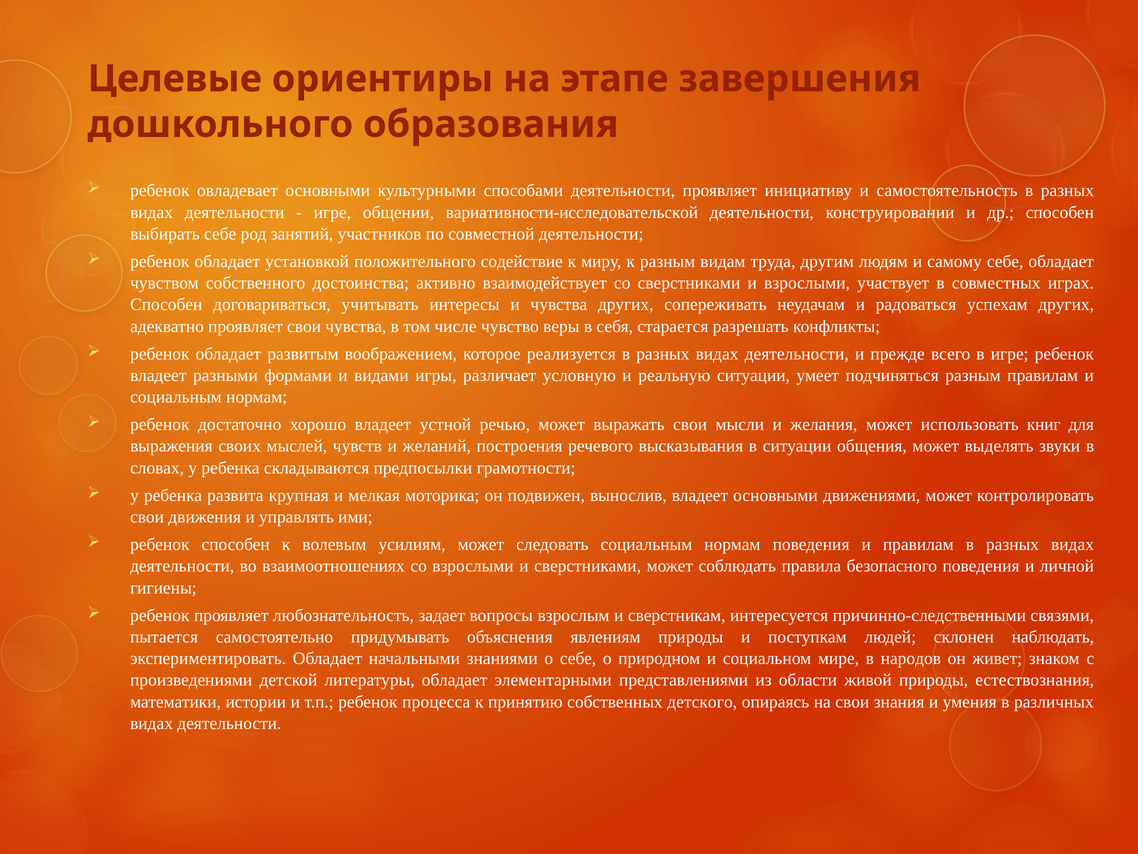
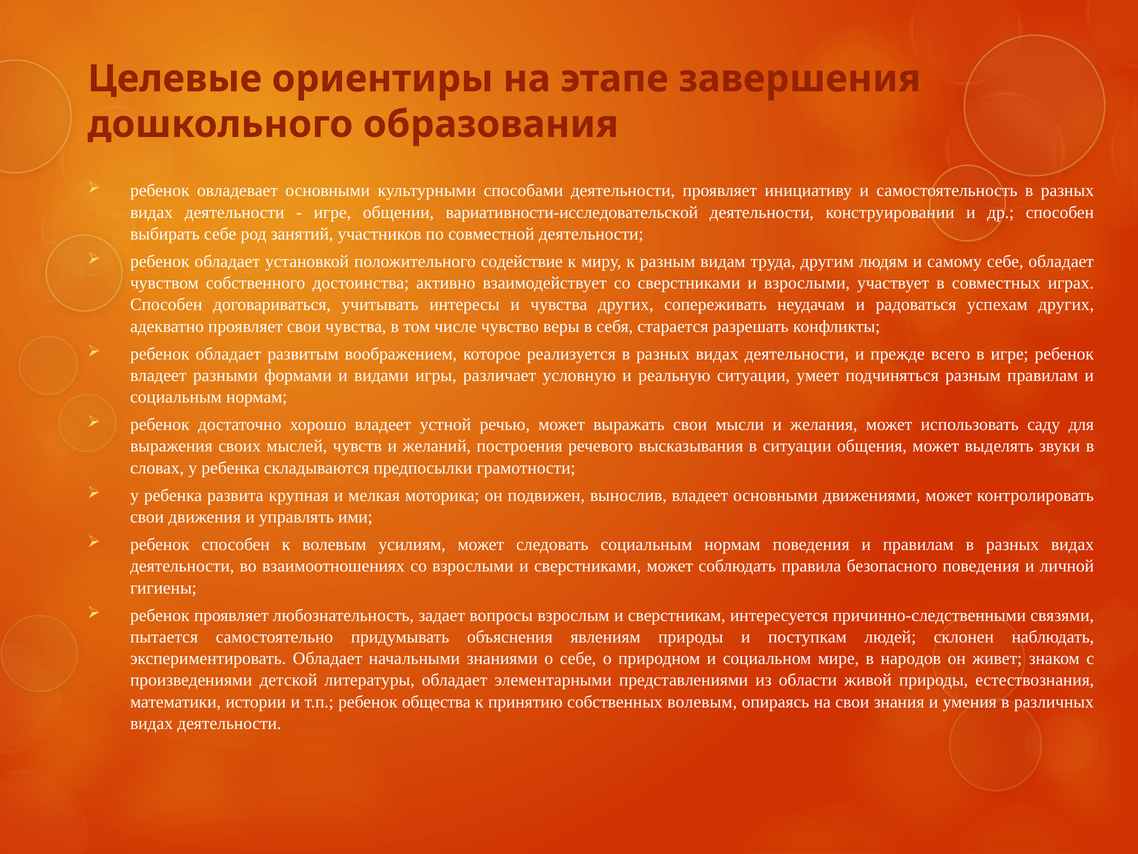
книг: книг -> саду
процесса: процесса -> общества
собственных детского: детского -> волевым
